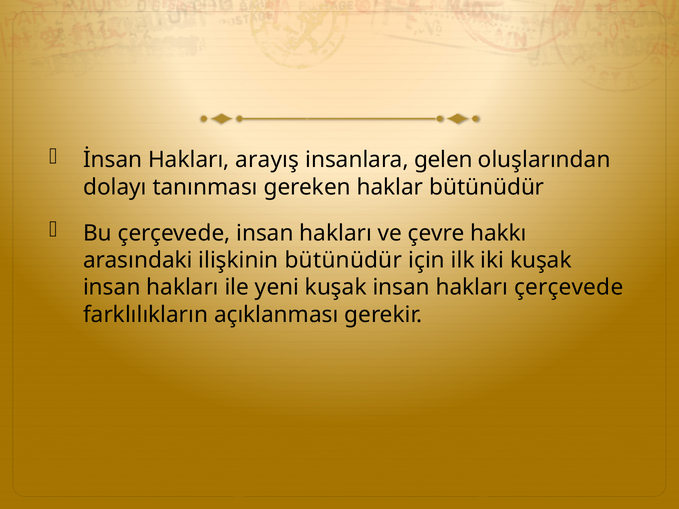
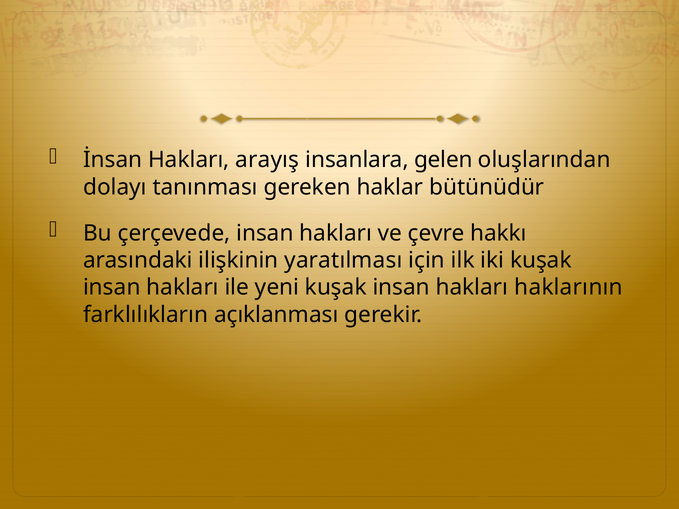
ilişkinin bütünüdür: bütünüdür -> yaratılması
hakları çerçevede: çerçevede -> haklarının
